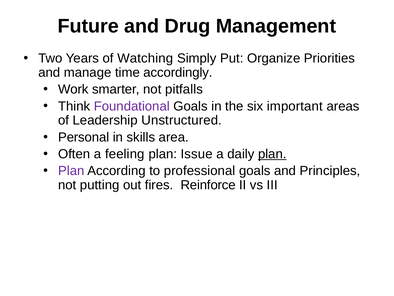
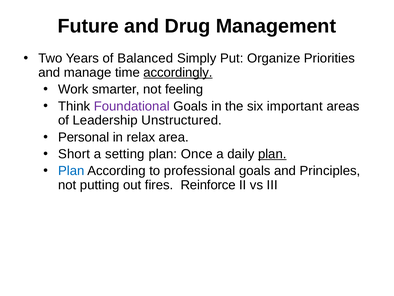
Watching: Watching -> Balanced
accordingly underline: none -> present
pitfalls: pitfalls -> feeling
skills: skills -> relax
Often: Often -> Short
feeling: feeling -> setting
Issue: Issue -> Once
Plan at (71, 171) colour: purple -> blue
